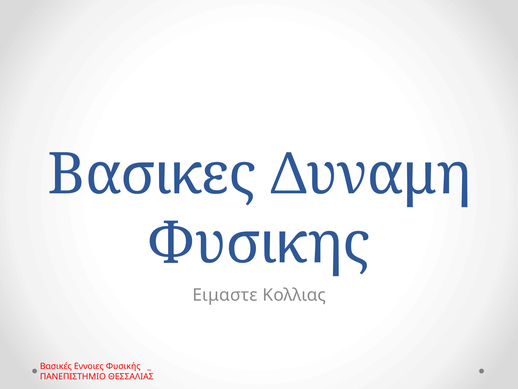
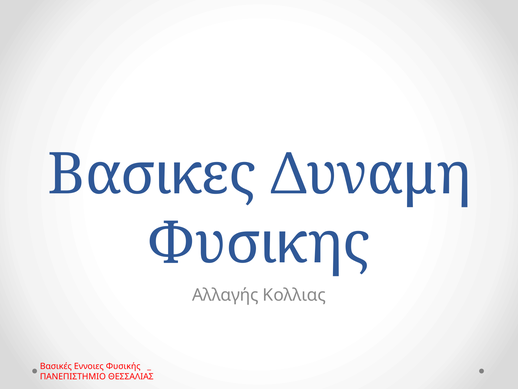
Ειμαστε: Ειμαστε -> Αλλαγής
